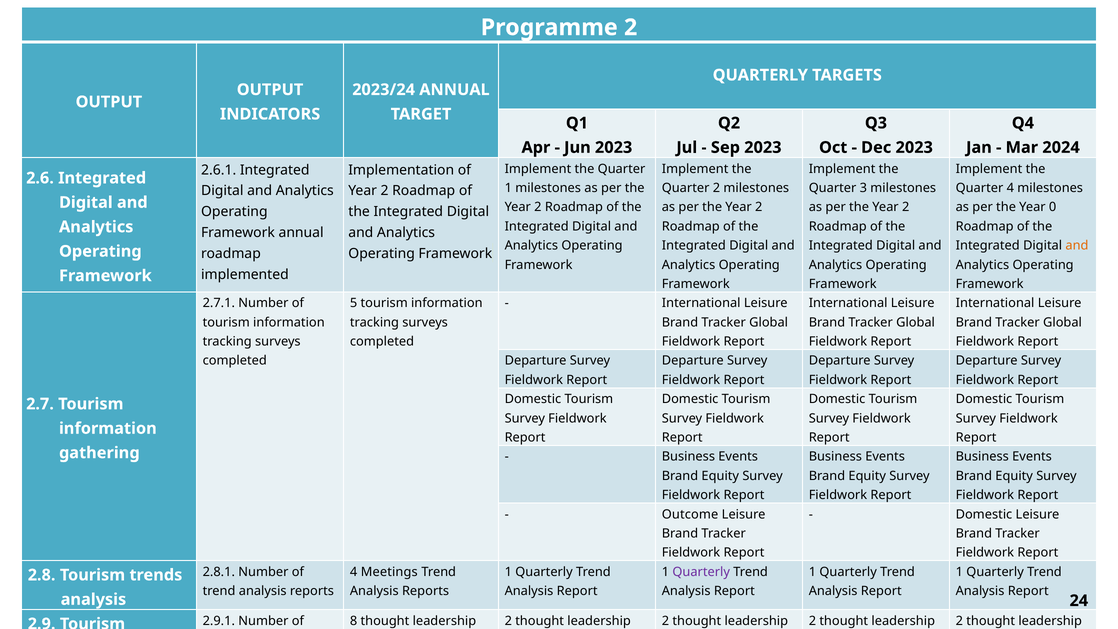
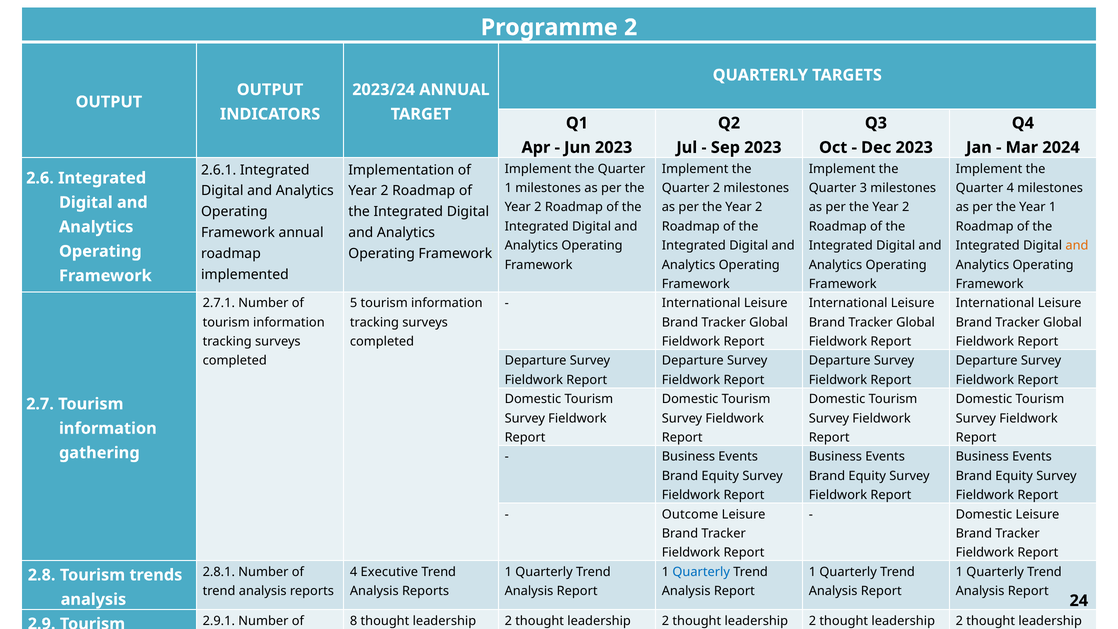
Year 0: 0 -> 1
Meetings: Meetings -> Executive
Quarterly at (701, 572) colour: purple -> blue
